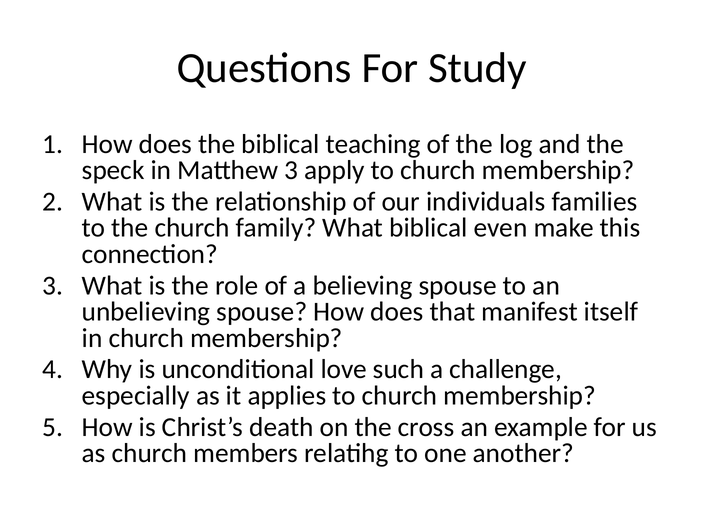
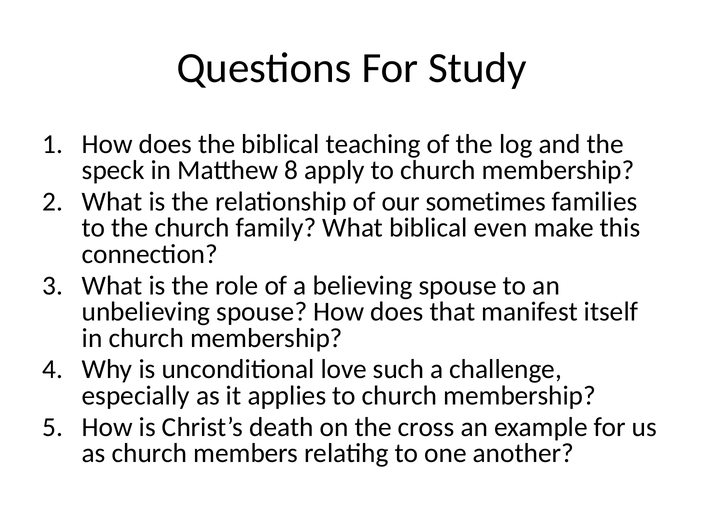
Matthew 3: 3 -> 8
individuals: individuals -> sometimes
